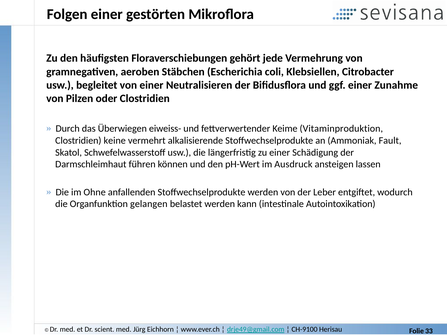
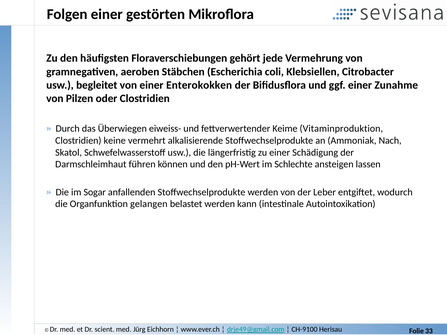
Neutralisieren: Neutralisieren -> Enterokokken
Fault: Fault -> Nach
Ausdruck: Ausdruck -> Schlechte
Ohne: Ohne -> Sogar
